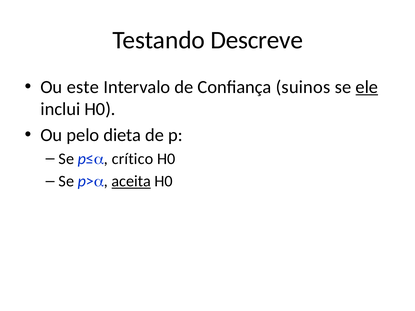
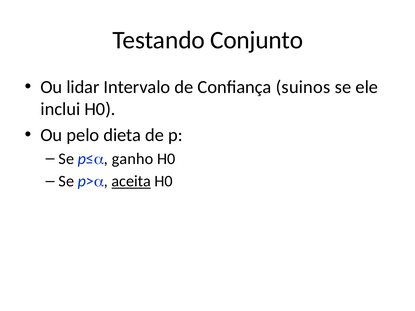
Descreve: Descreve -> Conjunto
este: este -> lidar
ele underline: present -> none
crítico: crítico -> ganho
